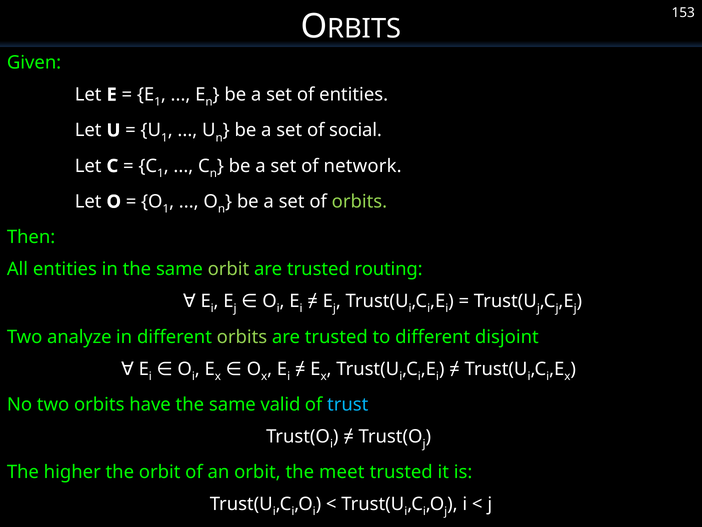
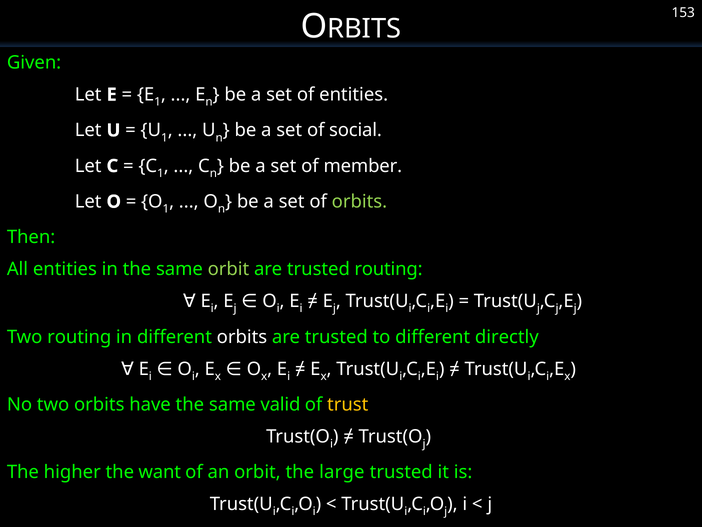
network: network -> member
Two analyze: analyze -> routing
orbits at (242, 337) colour: light green -> white
disjoint: disjoint -> directly
trust colour: light blue -> yellow
the orbit: orbit -> want
meet: meet -> large
